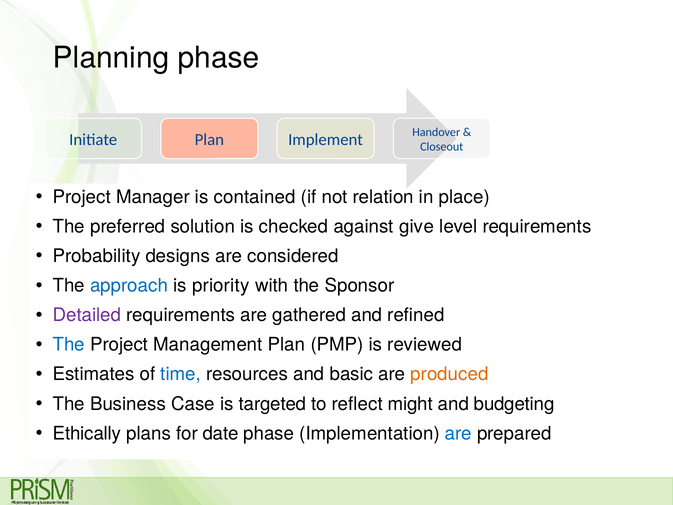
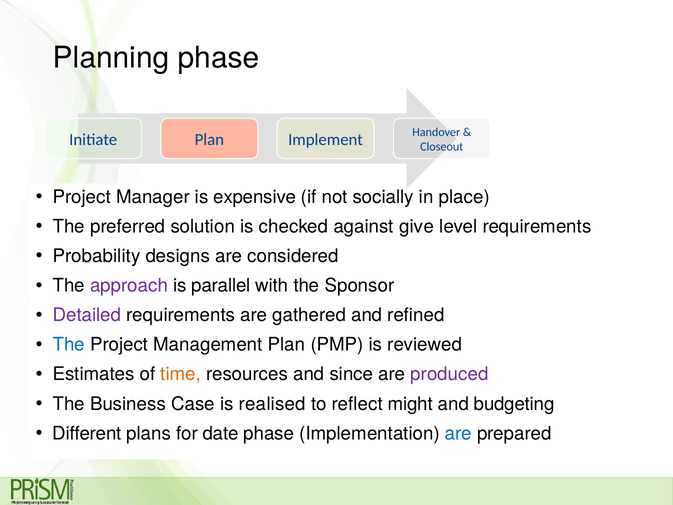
contained: contained -> expensive
relation: relation -> socially
approach colour: blue -> purple
priority: priority -> parallel
time colour: blue -> orange
basic: basic -> since
produced colour: orange -> purple
targeted: targeted -> realised
Ethically: Ethically -> Different
